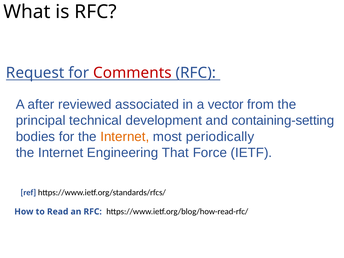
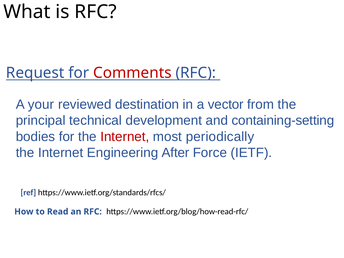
after: after -> your
associated: associated -> destination
Internet at (125, 137) colour: orange -> red
That: That -> After
